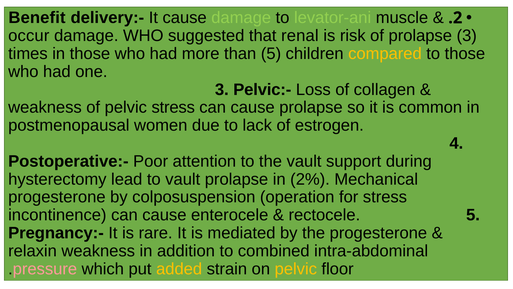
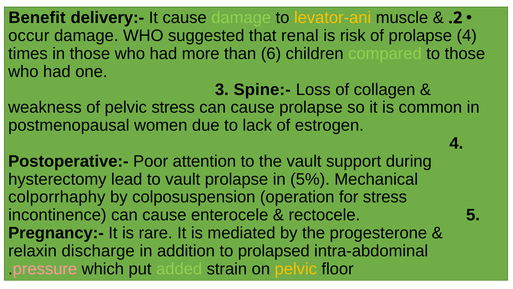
levator-ani colour: light green -> yellow
prolapse 3: 3 -> 4
than 5: 5 -> 6
compared colour: yellow -> light green
Pelvic:-: Pelvic:- -> Spine:-
2%: 2% -> 5%
progesterone at (57, 197): progesterone -> colporrhaphy
relaxin weakness: weakness -> discharge
combined: combined -> prolapsed
added colour: yellow -> light green
